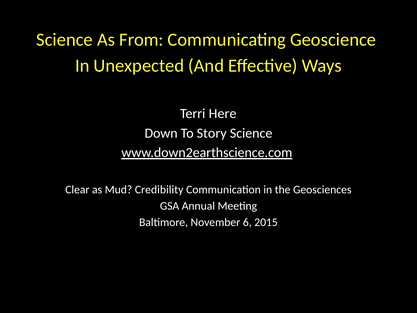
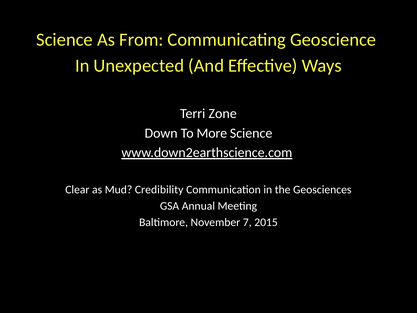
Here: Here -> Zone
Story: Story -> More
6: 6 -> 7
